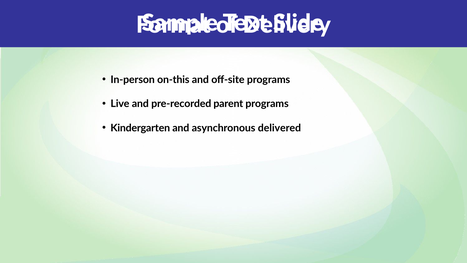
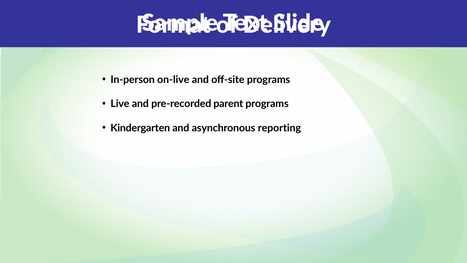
on-this: on-this -> on-live
delivered: delivered -> reporting
